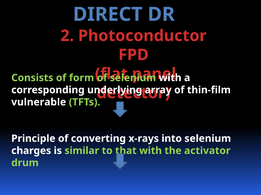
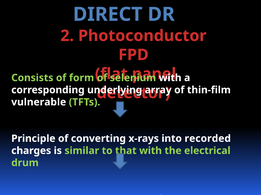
into selenium: selenium -> recorded
activator: activator -> electrical
